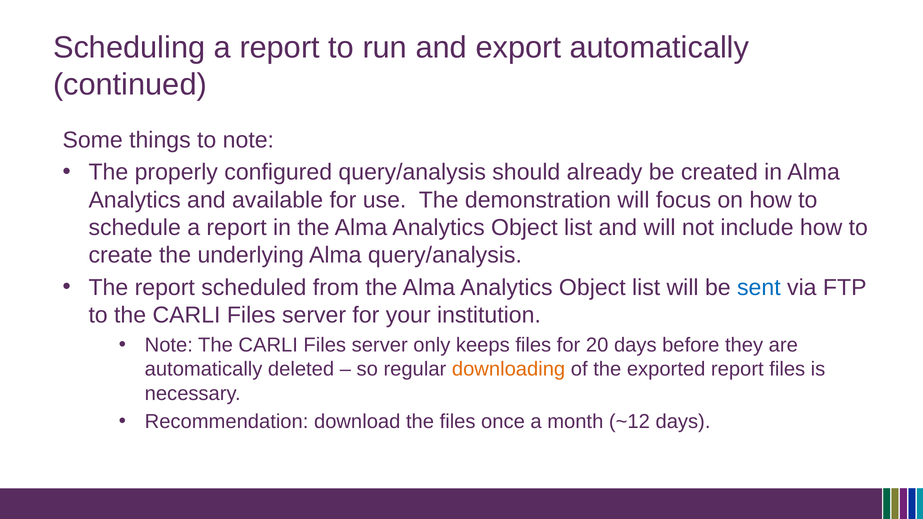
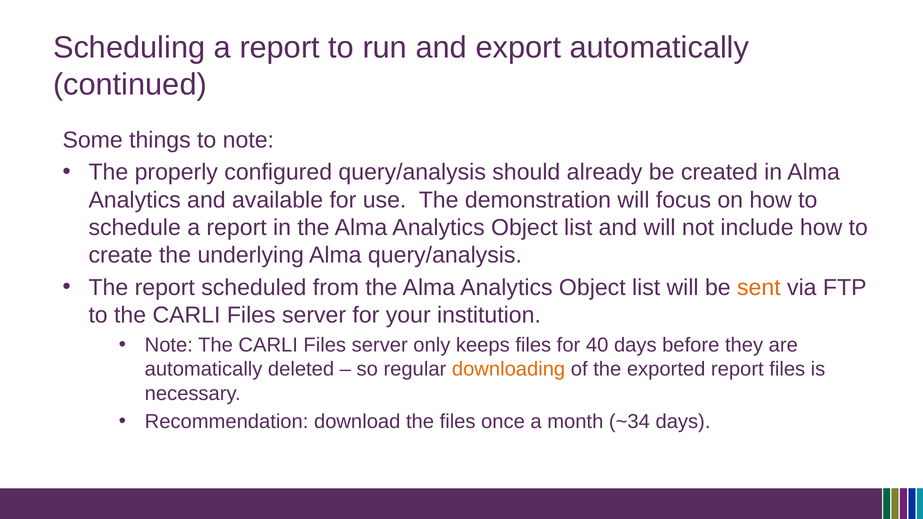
sent colour: blue -> orange
20: 20 -> 40
~12: ~12 -> ~34
